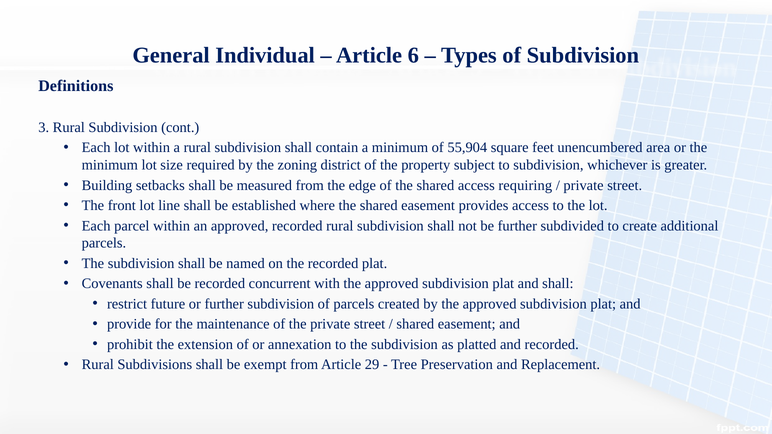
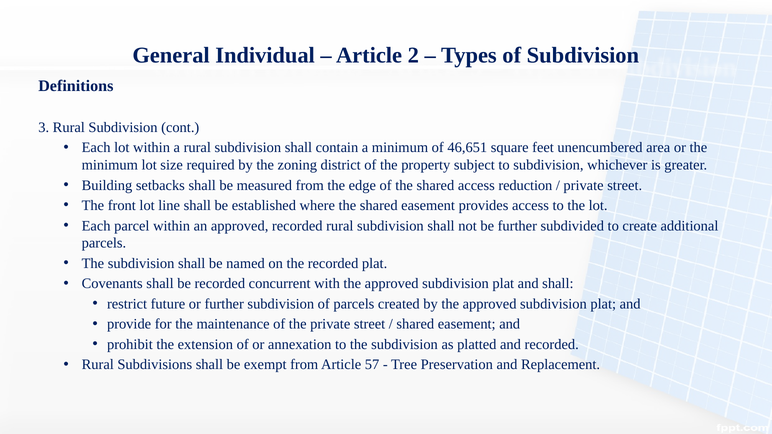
6: 6 -> 2
55,904: 55,904 -> 46,651
requiring: requiring -> reduction
29: 29 -> 57
